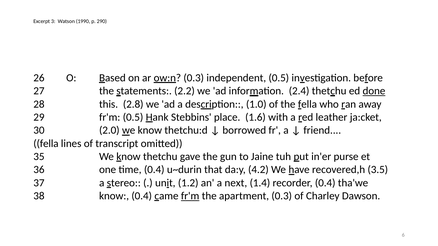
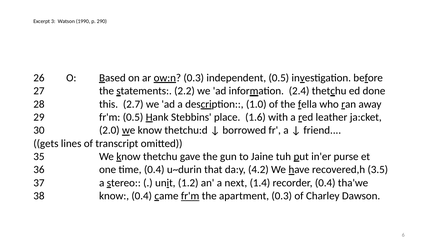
done underline: present -> none
2.8: 2.8 -> 2.7
fella at (46, 144): fella -> gets
